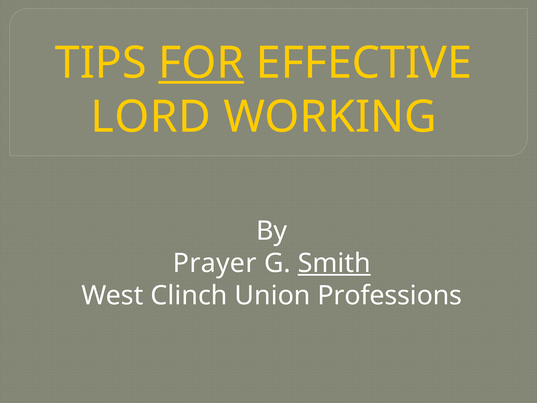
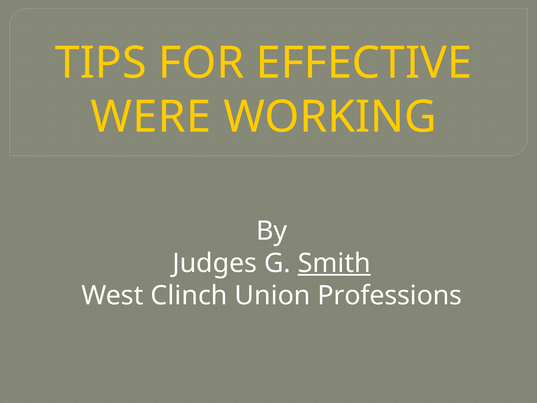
FOR underline: present -> none
LORD: LORD -> WERE
Prayer: Prayer -> Judges
